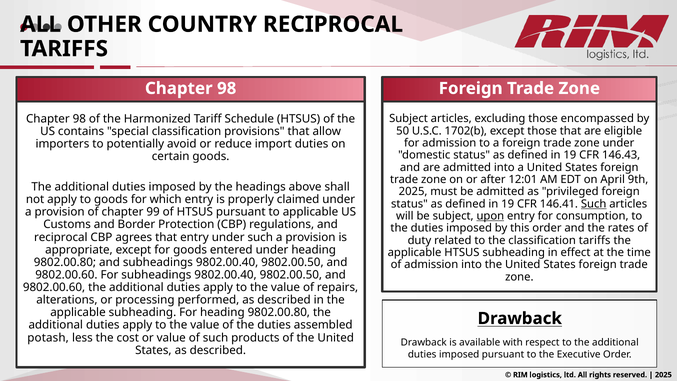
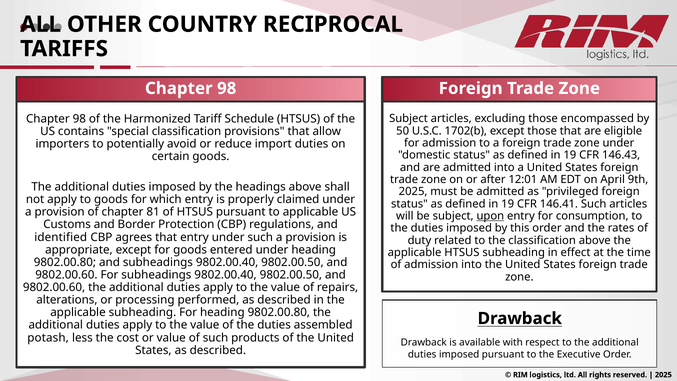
Such at (594, 204) underline: present -> none
99: 99 -> 81
reciprocal at (61, 237): reciprocal -> identified
classification tariffs: tariffs -> above
